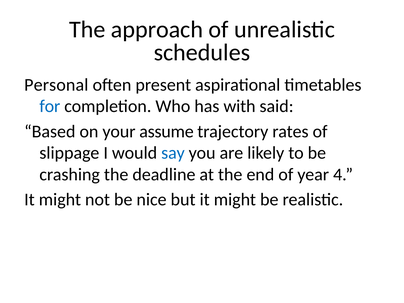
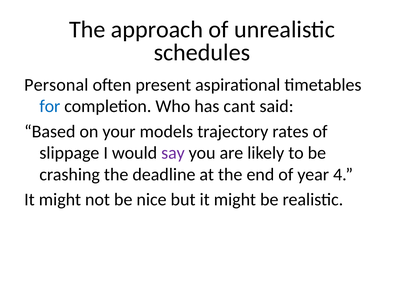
with: with -> cant
assume: assume -> models
say colour: blue -> purple
